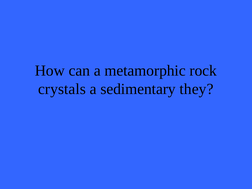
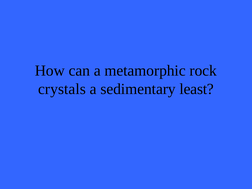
they: they -> least
